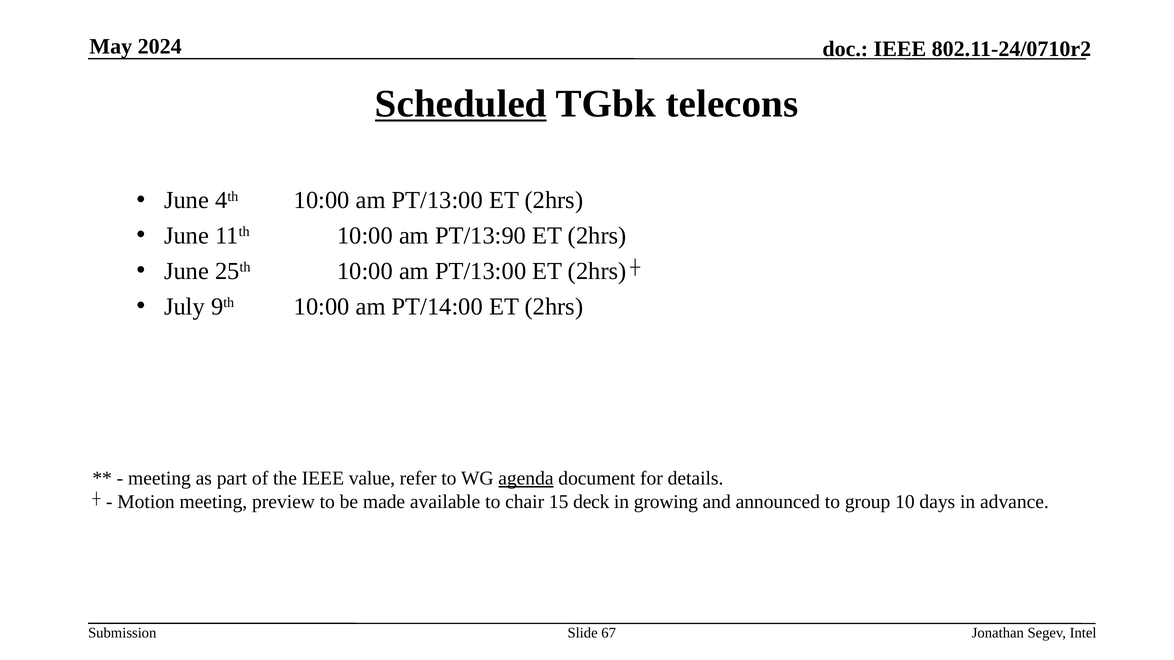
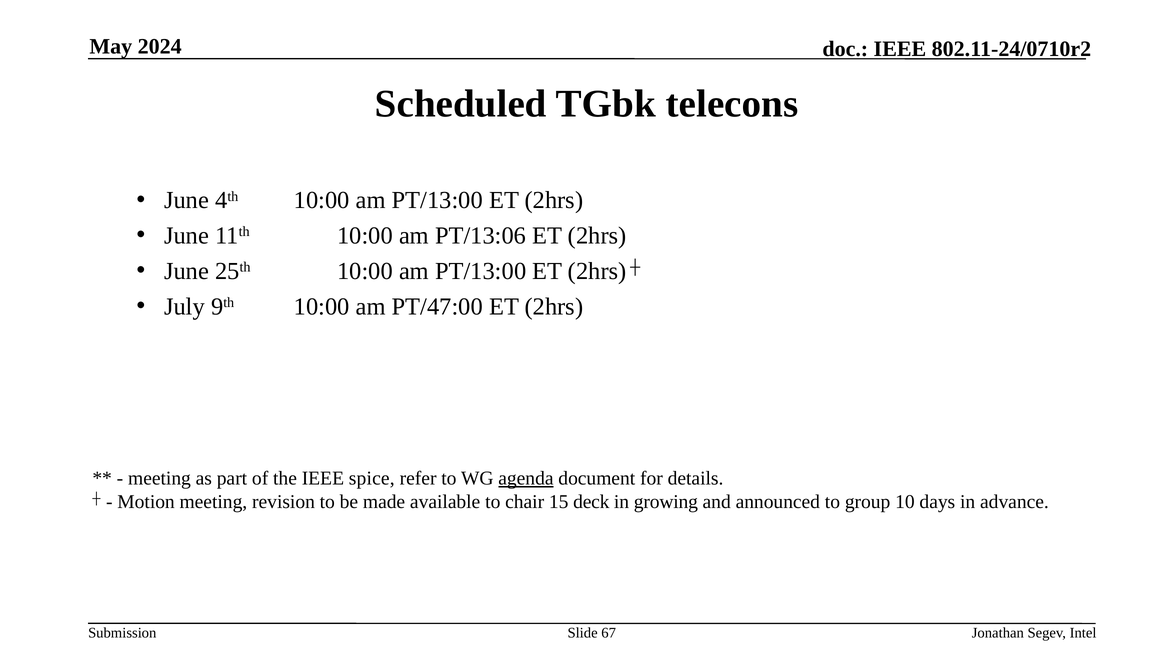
Scheduled underline: present -> none
PT/13:90: PT/13:90 -> PT/13:06
PT/14:00: PT/14:00 -> PT/47:00
value: value -> spice
preview: preview -> revision
